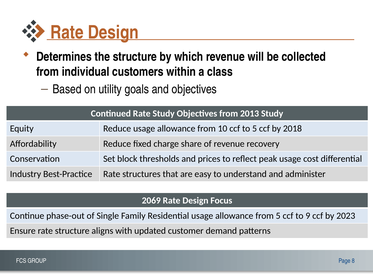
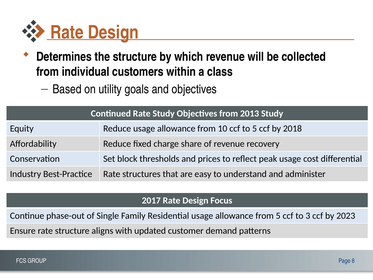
2069: 2069 -> 2017
9: 9 -> 3
